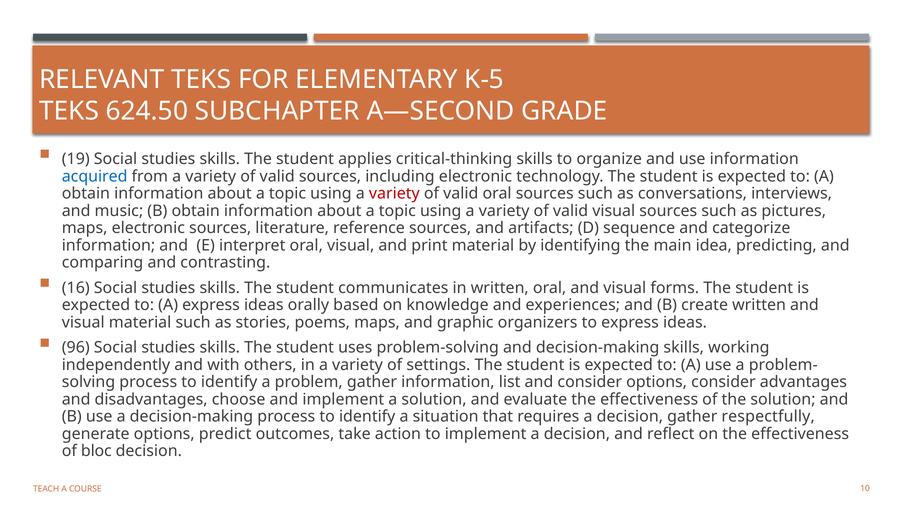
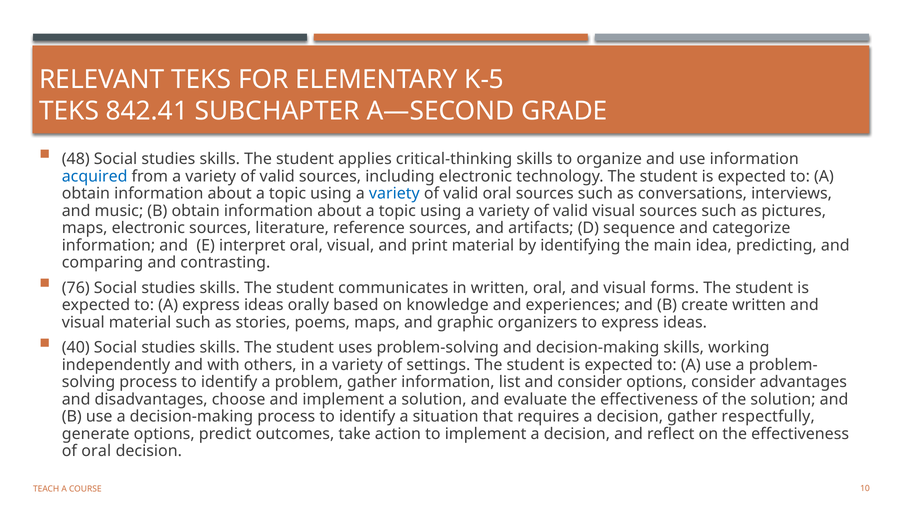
624.50: 624.50 -> 842.41
19: 19 -> 48
variety at (394, 194) colour: red -> blue
16: 16 -> 76
96: 96 -> 40
of bloc: bloc -> oral
